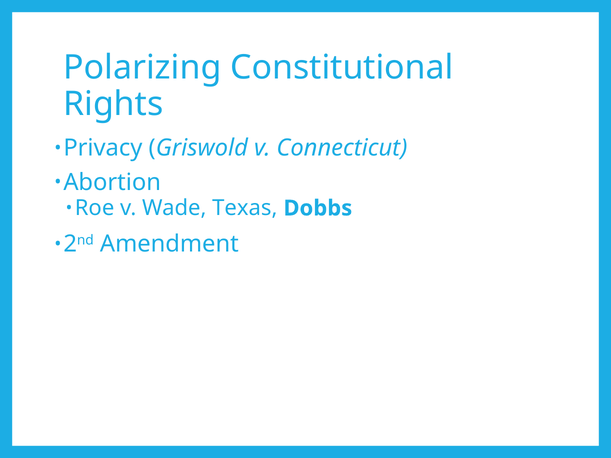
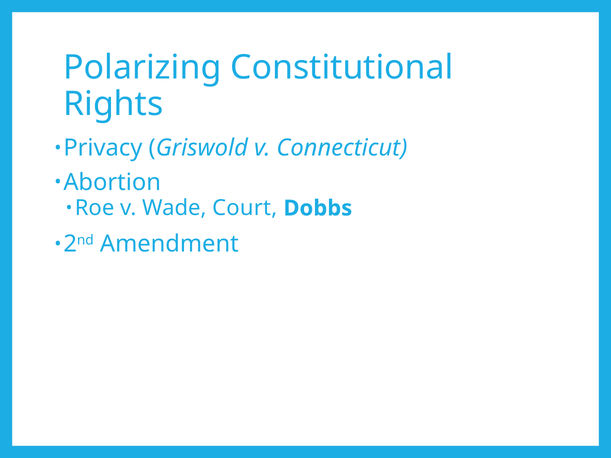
Texas: Texas -> Court
